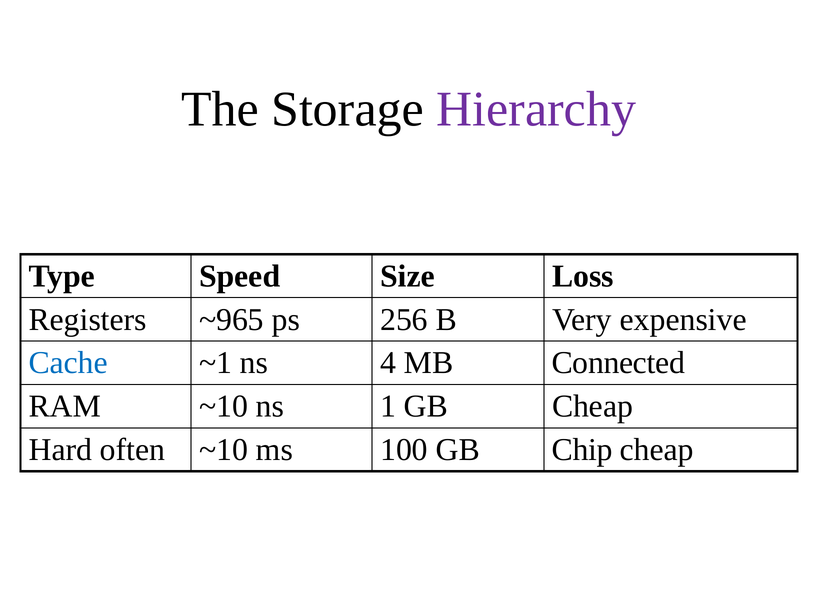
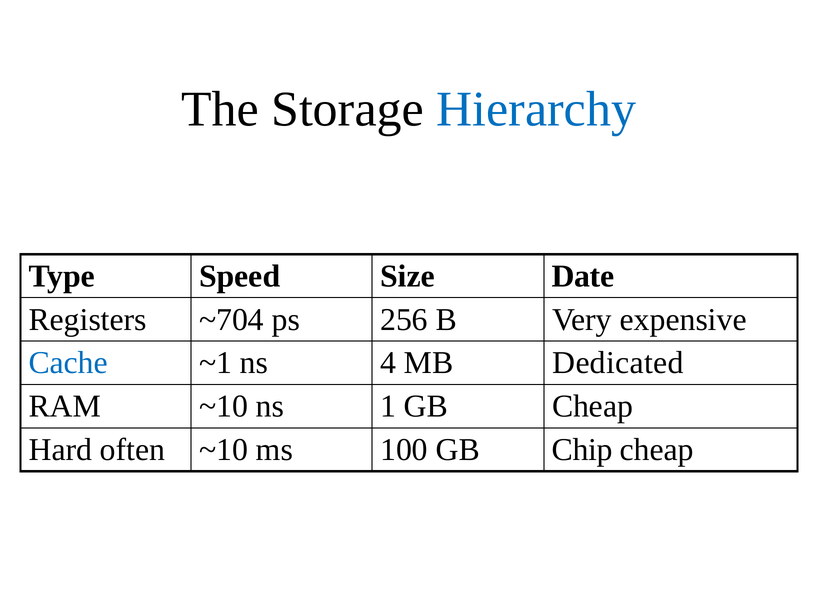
Hierarchy colour: purple -> blue
Loss: Loss -> Date
~965: ~965 -> ~704
Connected: Connected -> Dedicated
